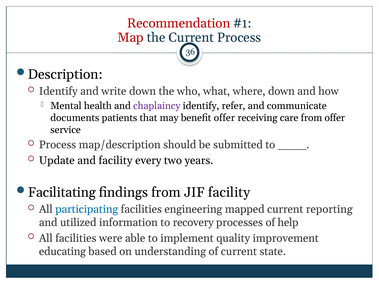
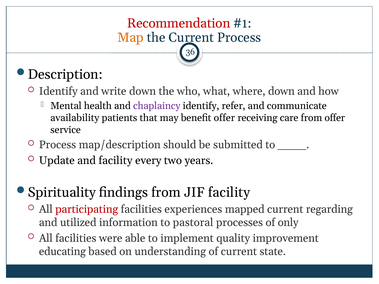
Map colour: red -> orange
documents: documents -> availability
Facilitating: Facilitating -> Spirituality
participating colour: blue -> red
engineering: engineering -> experiences
reporting: reporting -> regarding
recovery: recovery -> pastoral
help: help -> only
